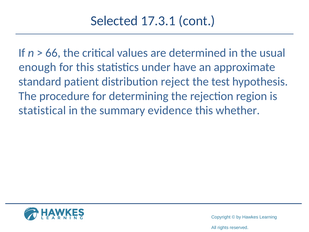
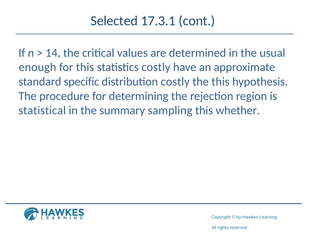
66: 66 -> 14
statistics under: under -> costly
patient: patient -> specific
distribution reject: reject -> costly
the test: test -> this
evidence: evidence -> sampling
